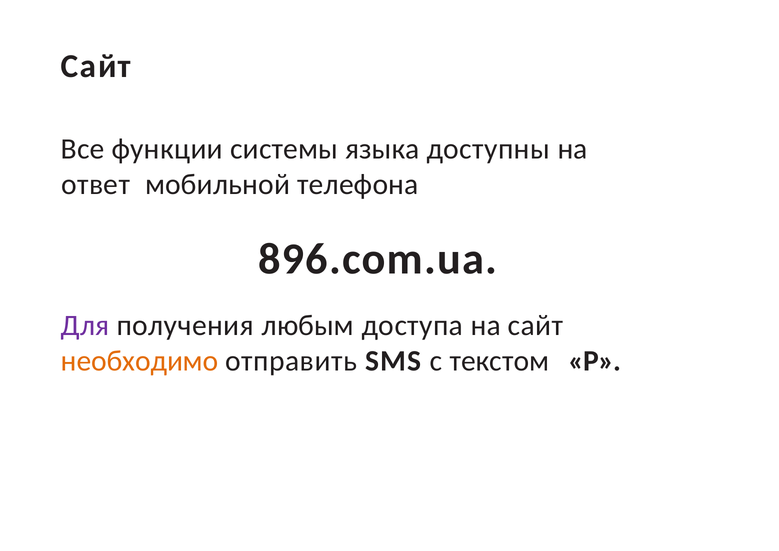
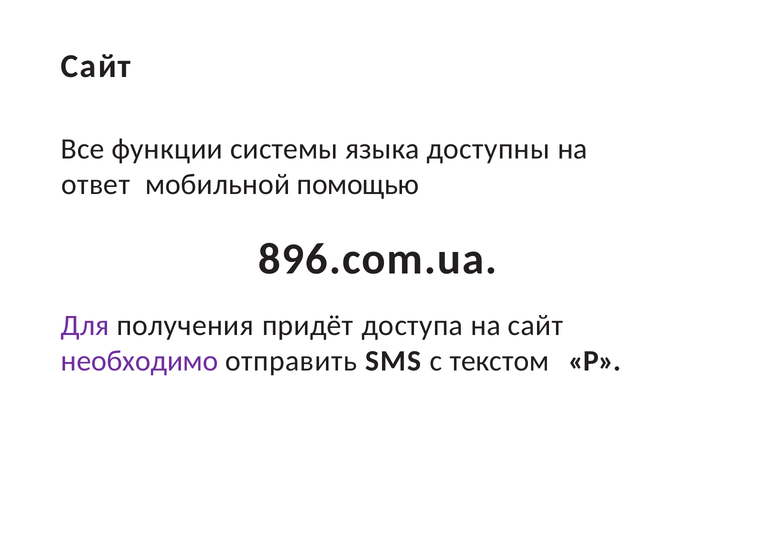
телефона: телефона -> помощью
любым: любым -> придёт
необходимо colour: orange -> purple
